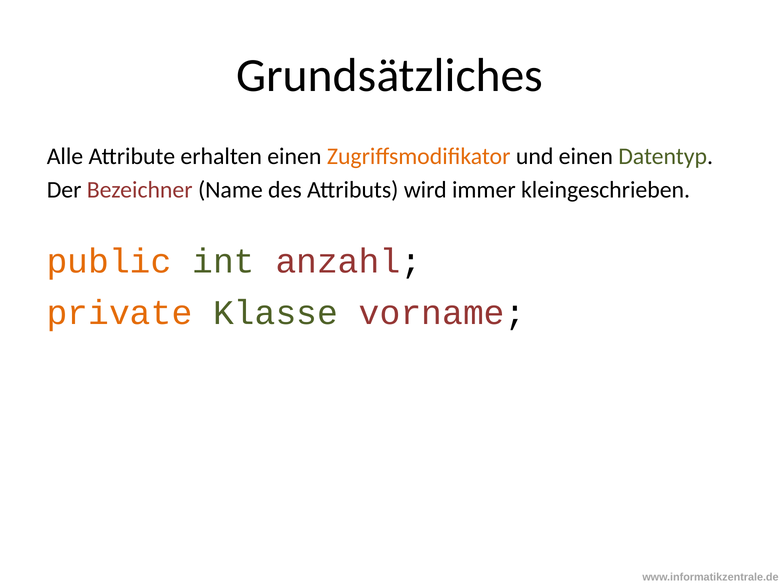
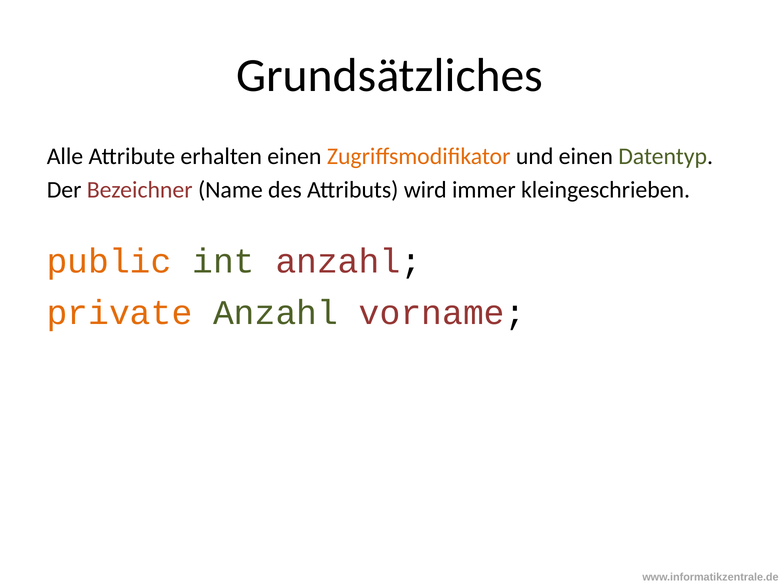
private Klasse: Klasse -> Anzahl
